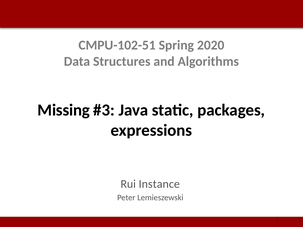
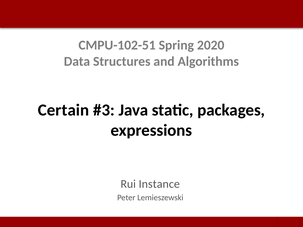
Missing: Missing -> Certain
